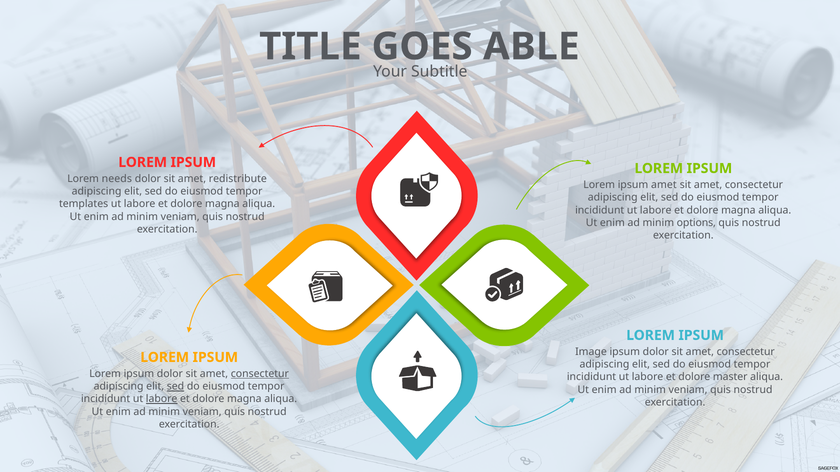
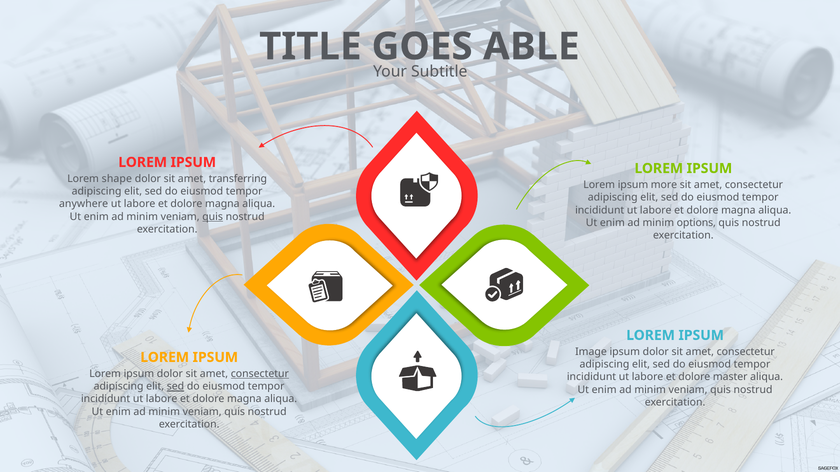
needs: needs -> shape
redistribute: redistribute -> transferring
ipsum amet: amet -> more
templates: templates -> anywhere
quis at (213, 217) underline: none -> present
labore at (162, 399) underline: present -> none
